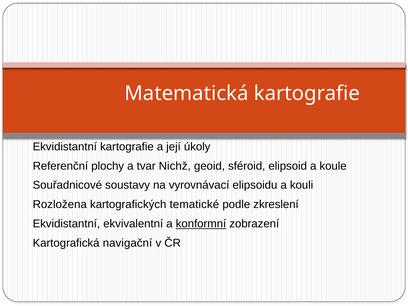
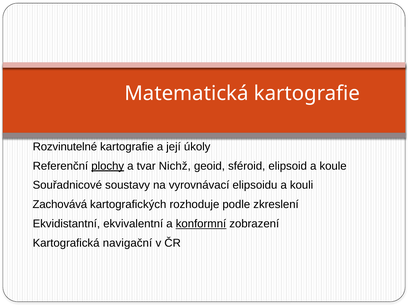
Ekvidistantní at (65, 147): Ekvidistantní -> Rozvinutelné
plochy underline: none -> present
Rozložena: Rozložena -> Zachovává
tematické: tematické -> rozhoduje
